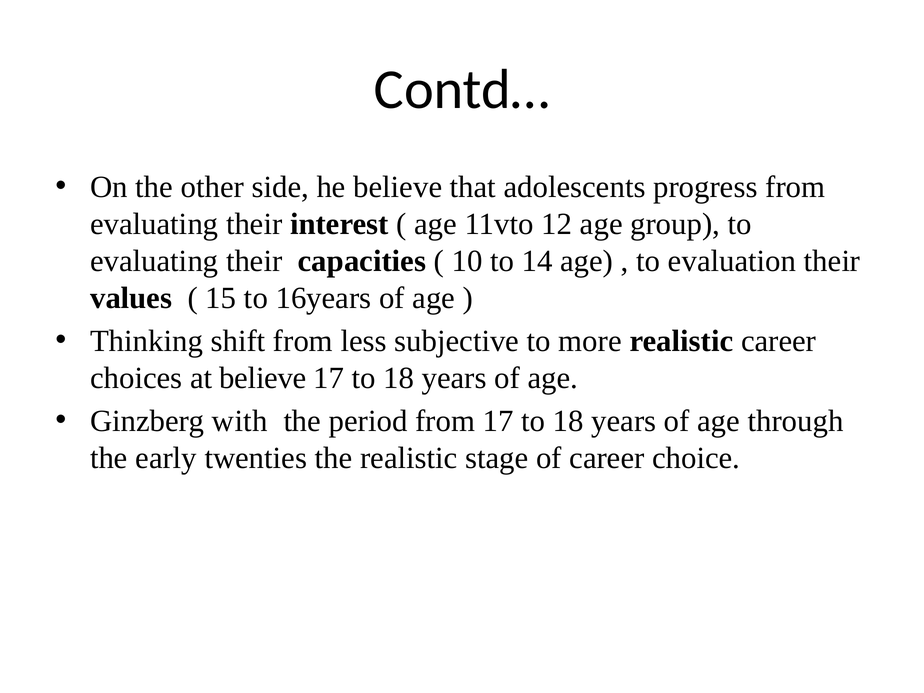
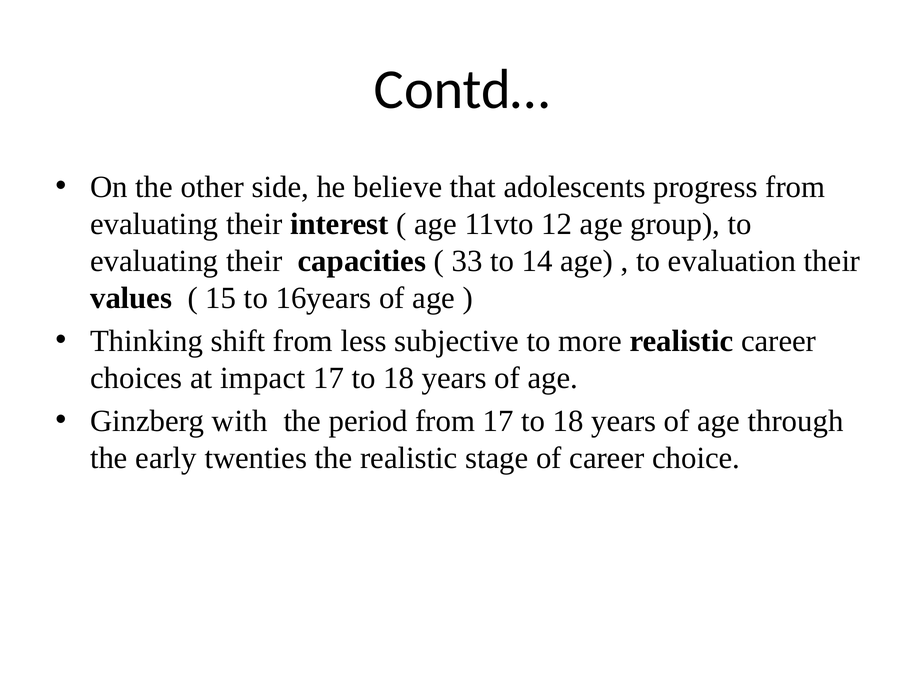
10: 10 -> 33
at believe: believe -> impact
